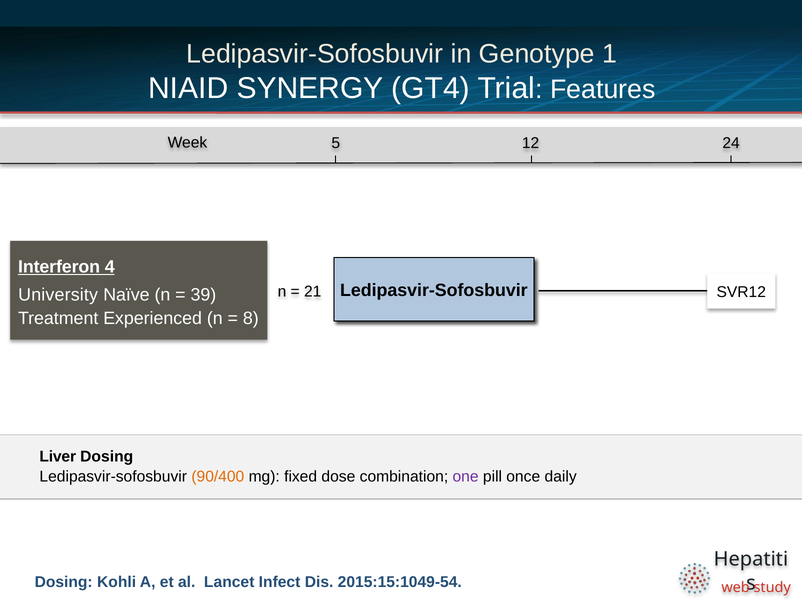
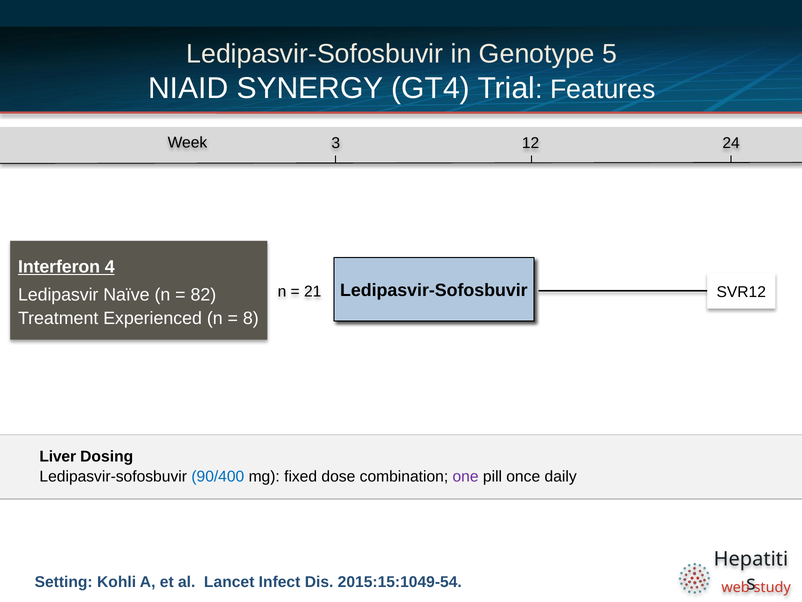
1: 1 -> 5
5: 5 -> 3
University: University -> Ledipasvir
39: 39 -> 82
90/400 colour: orange -> blue
Dosing at (64, 582): Dosing -> Setting
